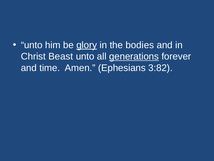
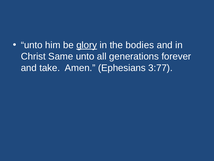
Beast: Beast -> Same
generations underline: present -> none
time: time -> take
3:82: 3:82 -> 3:77
